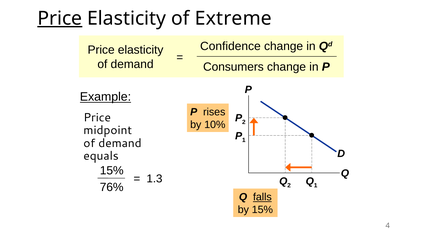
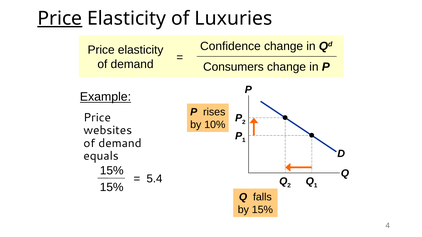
Extreme: Extreme -> Luxuries
midpoint: midpoint -> websites
1.3: 1.3 -> 5.4
76% at (112, 187): 76% -> 15%
falls underline: present -> none
